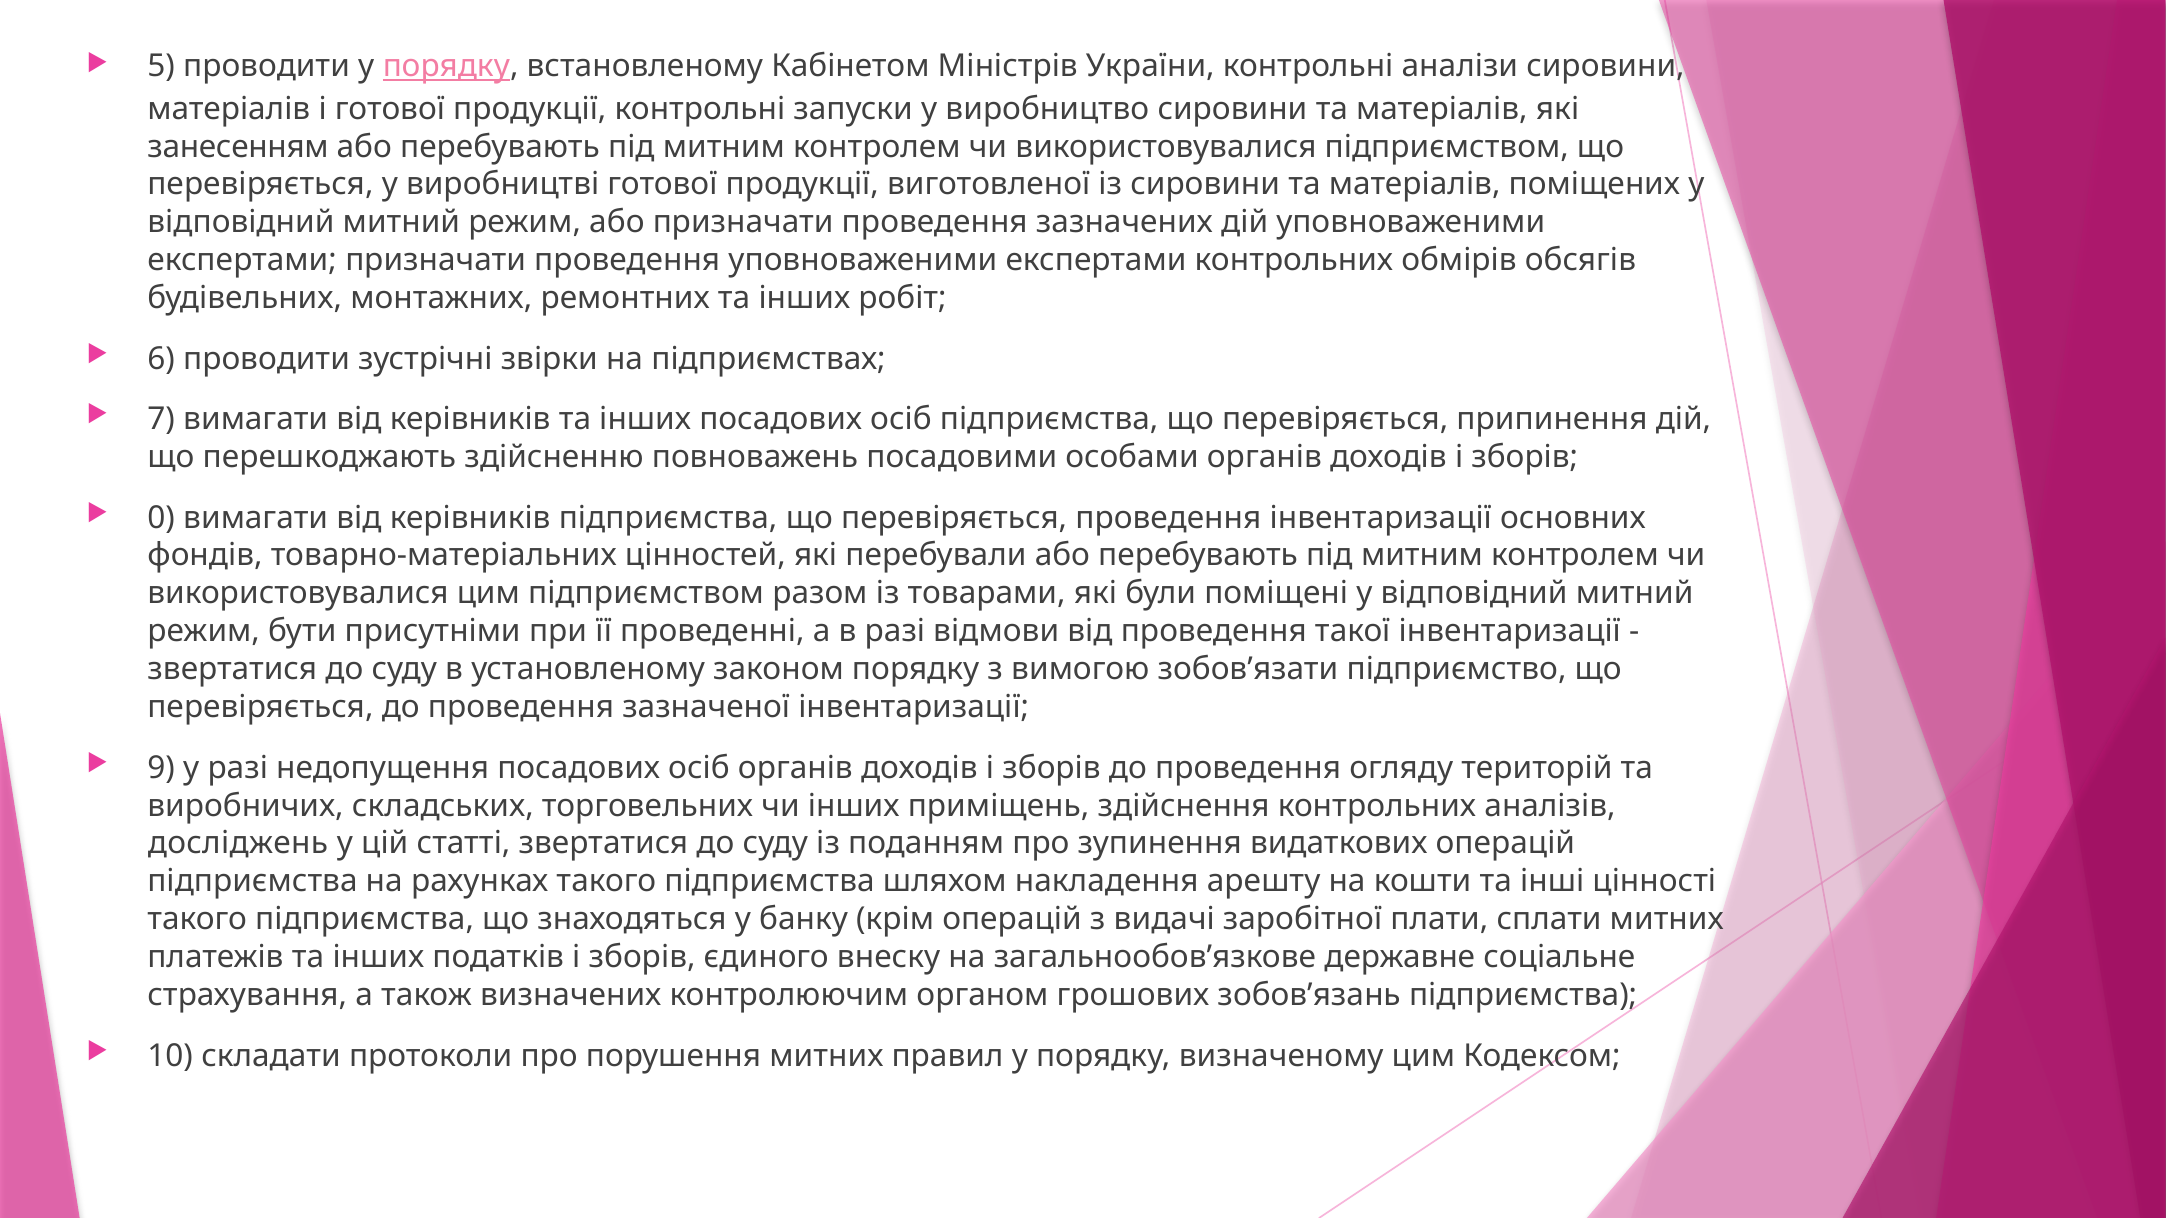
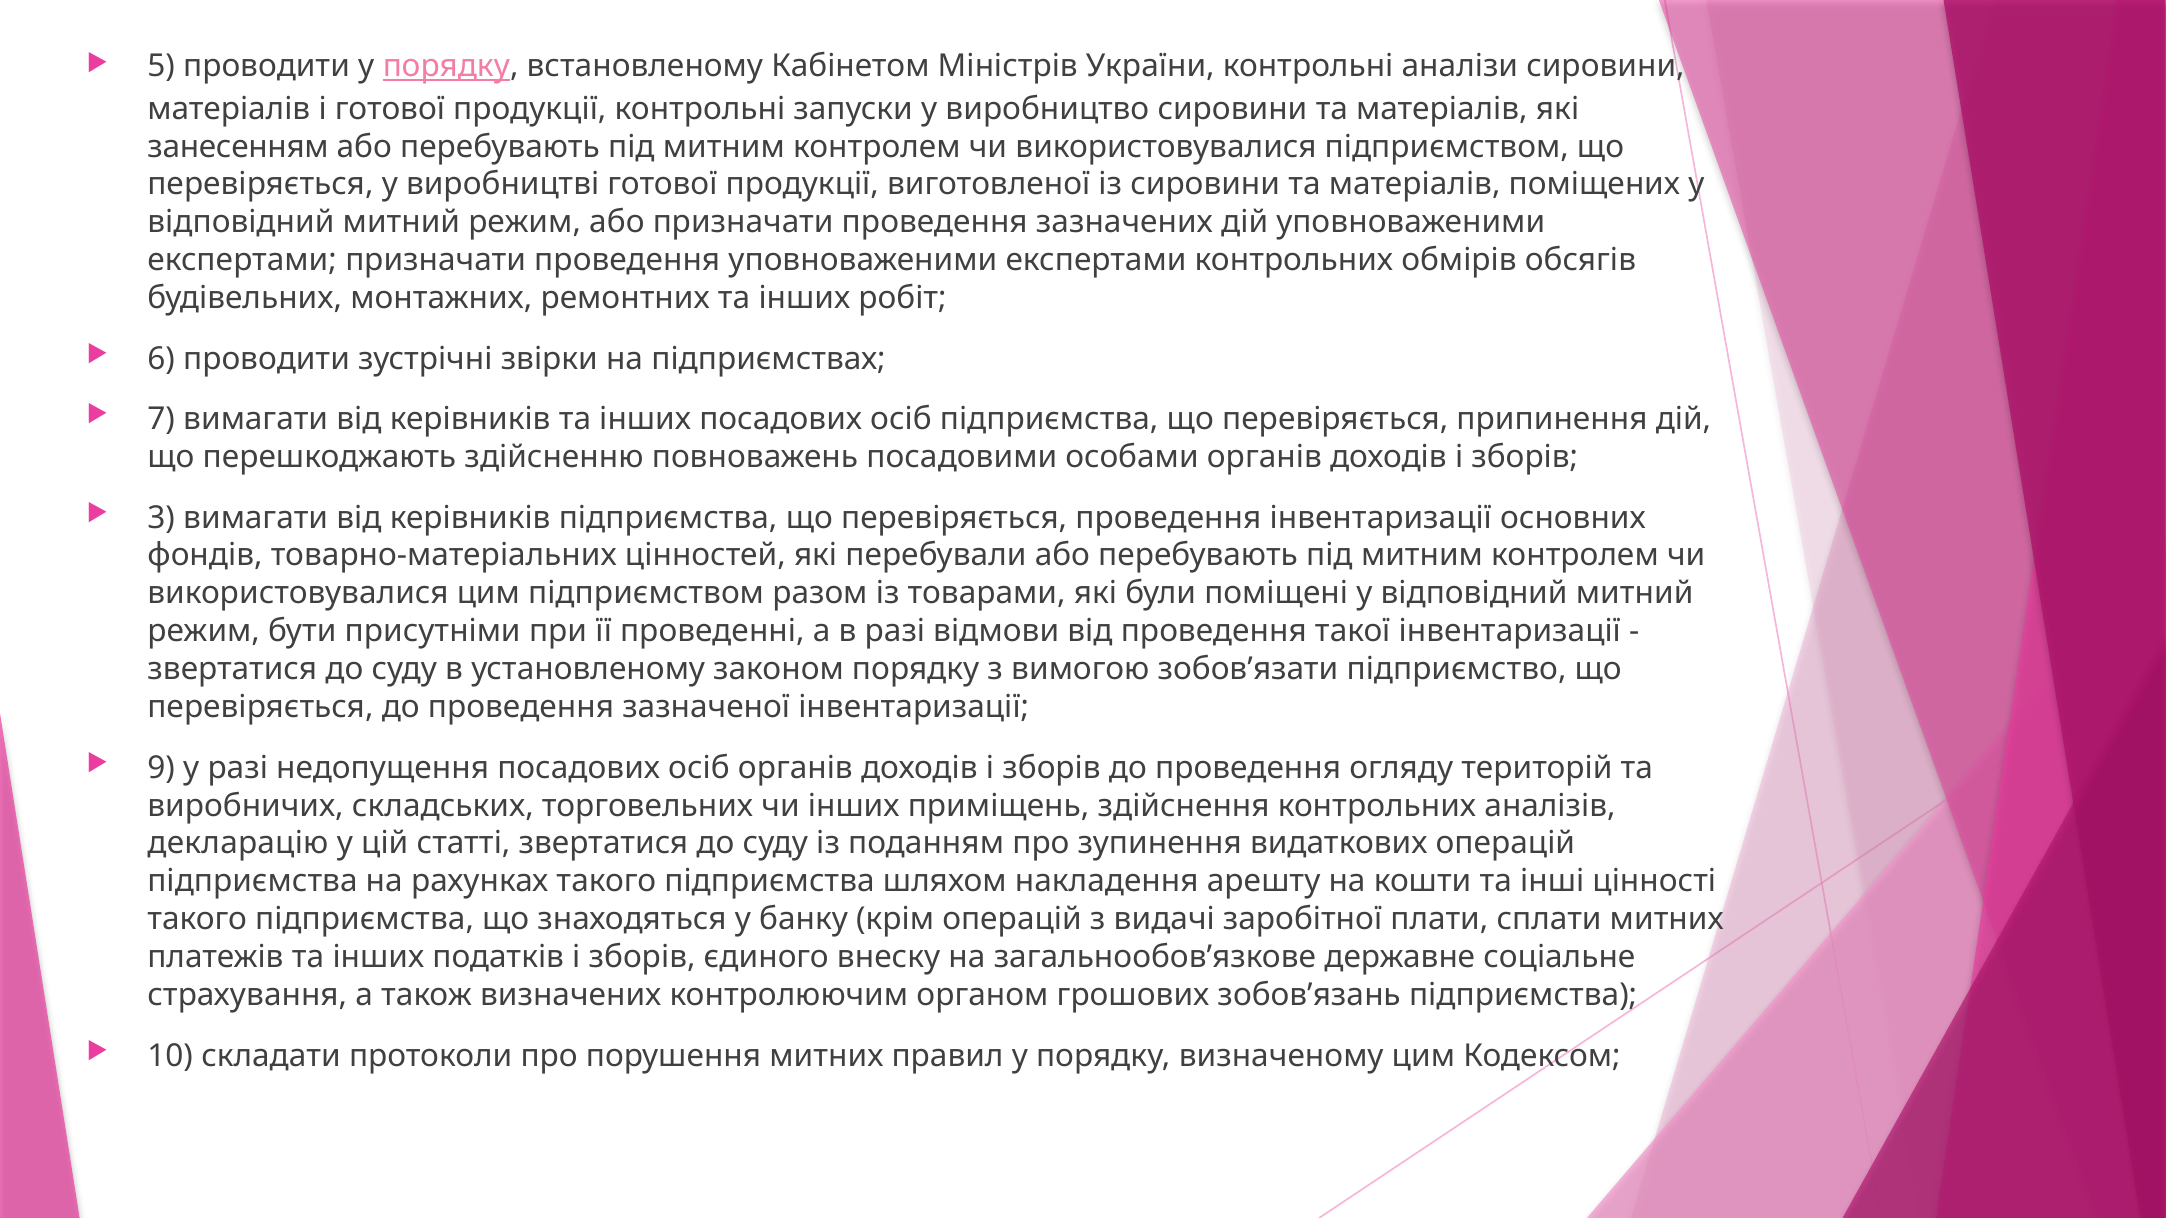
0: 0 -> 3
досліджень: досліджень -> декларацію
